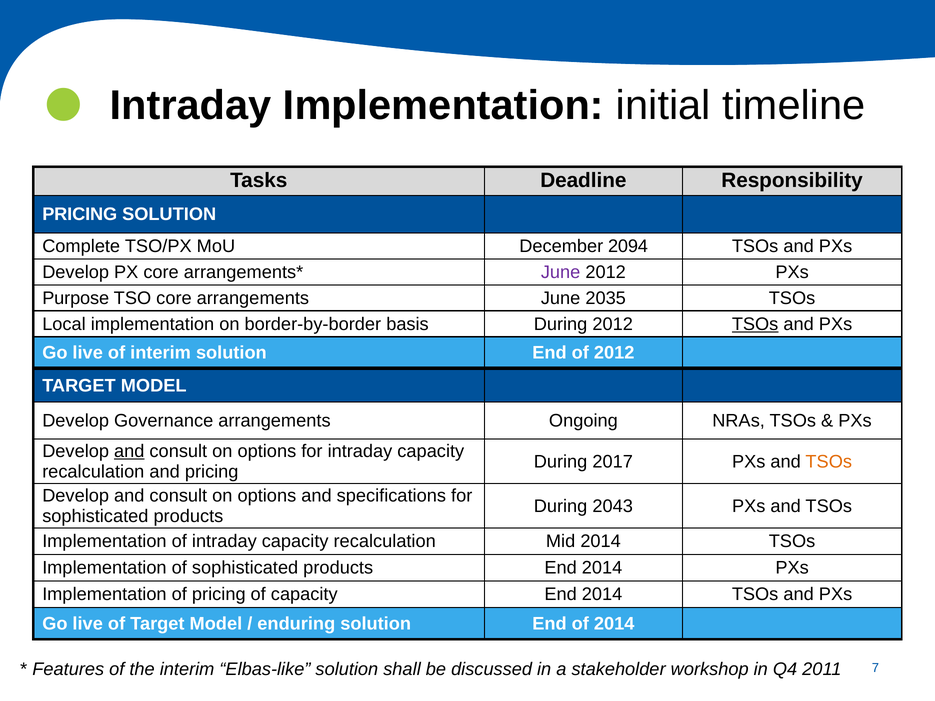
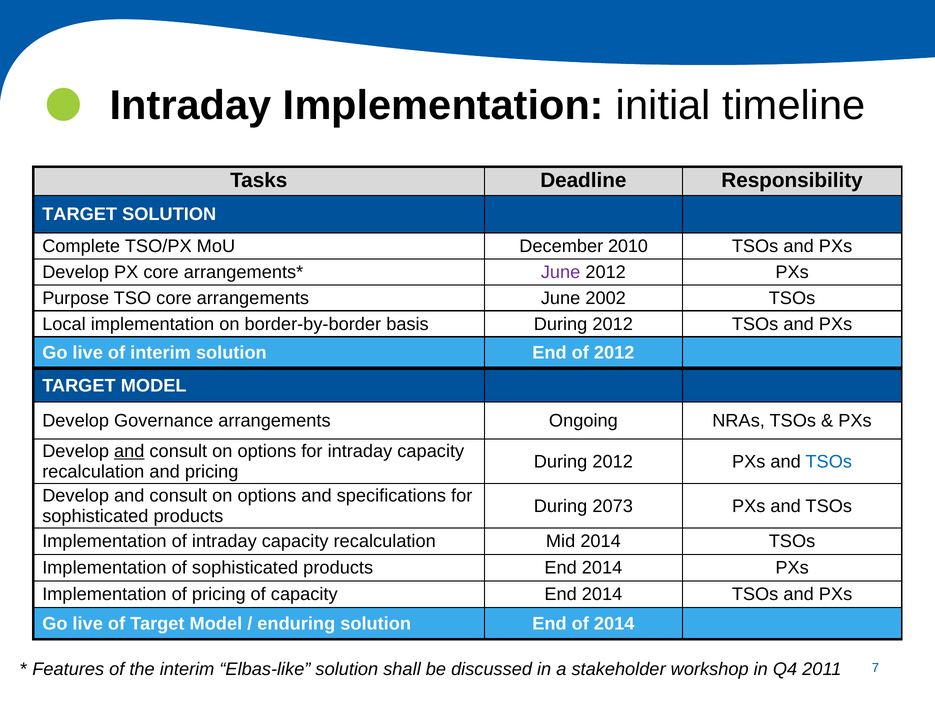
PRICING at (80, 215): PRICING -> TARGET
2094: 2094 -> 2010
2035: 2035 -> 2002
TSOs at (755, 324) underline: present -> none
2017 at (613, 462): 2017 -> 2012
TSOs at (829, 462) colour: orange -> blue
2043: 2043 -> 2073
